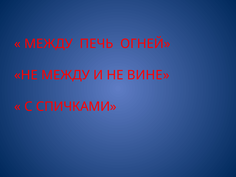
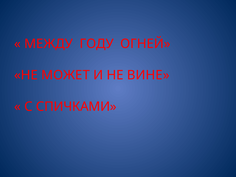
ПЕЧЬ: ПЕЧЬ -> ГОДУ
НЕ МЕЖДУ: МЕЖДУ -> МОЖЕТ
